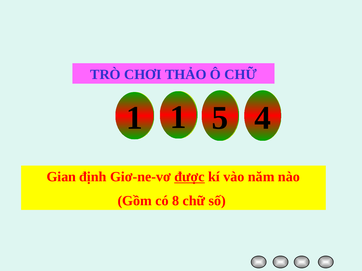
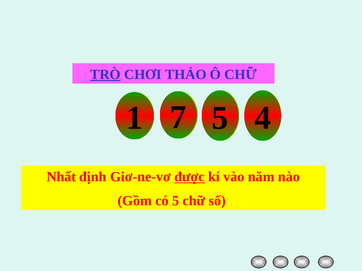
TRÒ underline: none -> present
1 1: 1 -> 7
Gian: Gian -> Nhất
có 8: 8 -> 5
